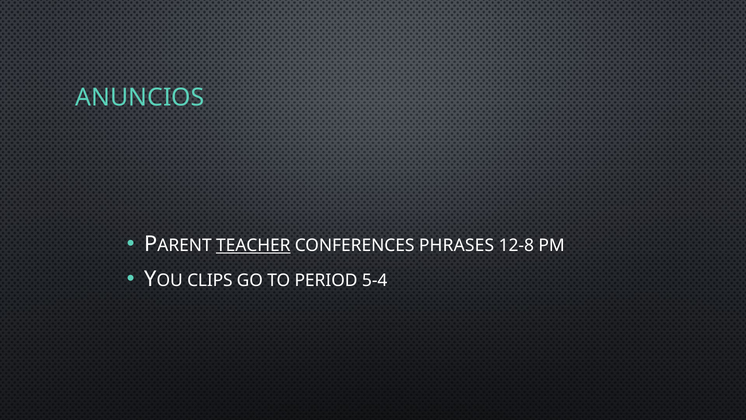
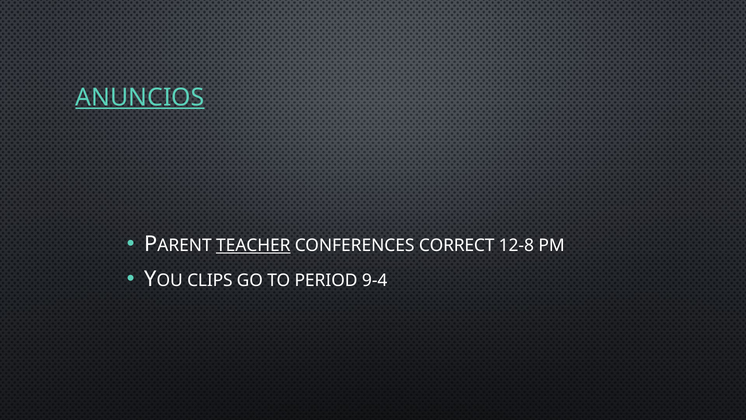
ANUNCIOS underline: none -> present
PHRASES: PHRASES -> CORRECT
5-4: 5-4 -> 9-4
